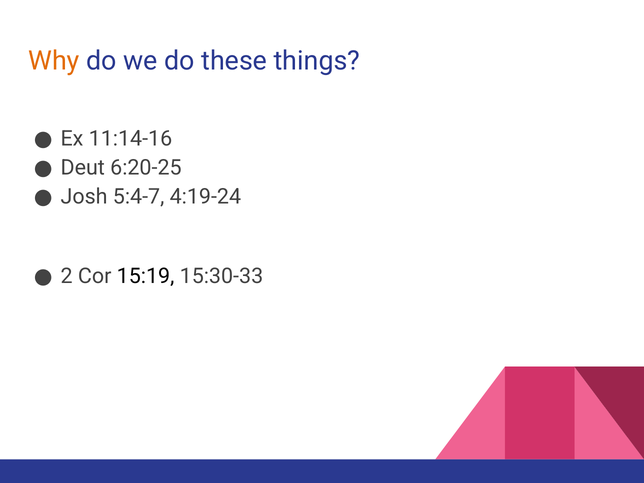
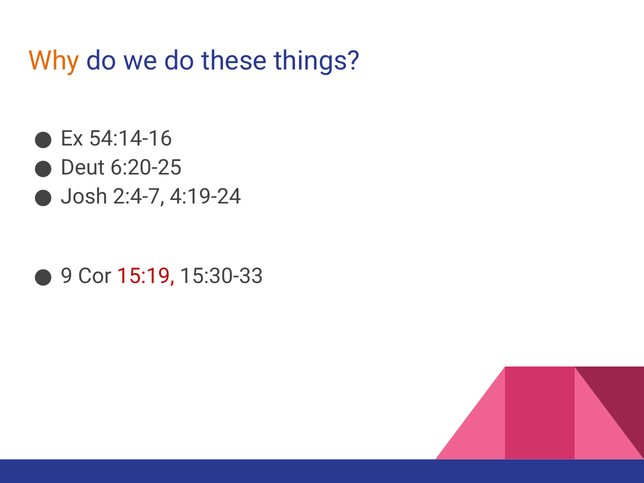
11:14-16: 11:14-16 -> 54:14-16
5:4-7: 5:4-7 -> 2:4-7
2: 2 -> 9
15:19 colour: black -> red
